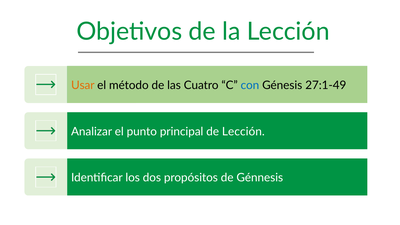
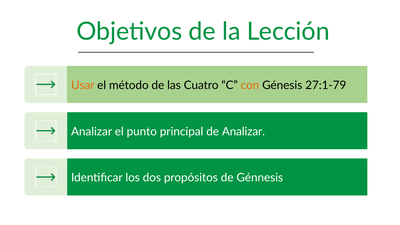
con colour: blue -> orange
27:1-49: 27:1-49 -> 27:1-79
de Lección: Lección -> Analizar
